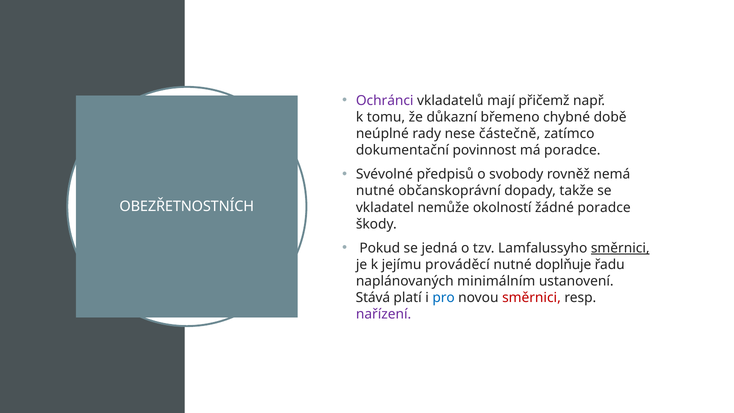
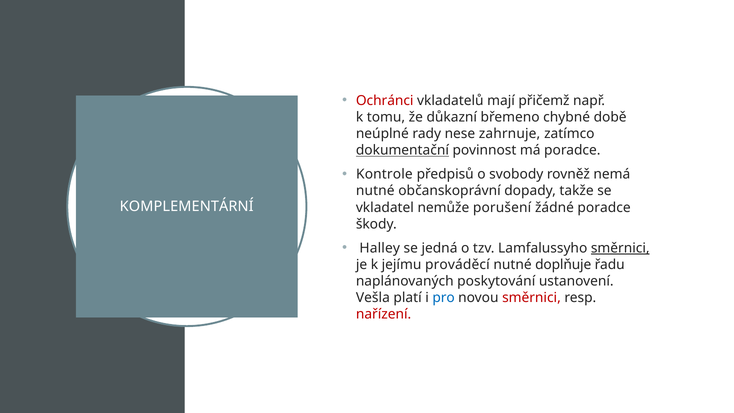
Ochránci colour: purple -> red
částečně: částečně -> zahrnuje
dokumentační underline: none -> present
Svévolné: Svévolné -> Kontrole
OBEZŘETNOSTNÍCH: OBEZŘETNOSTNÍCH -> KOMPLEMENTÁRNÍ
okolností: okolností -> porušení
Pokud: Pokud -> Halley
minimálním: minimálním -> poskytování
Stává: Stává -> Vešla
nařízení colour: purple -> red
